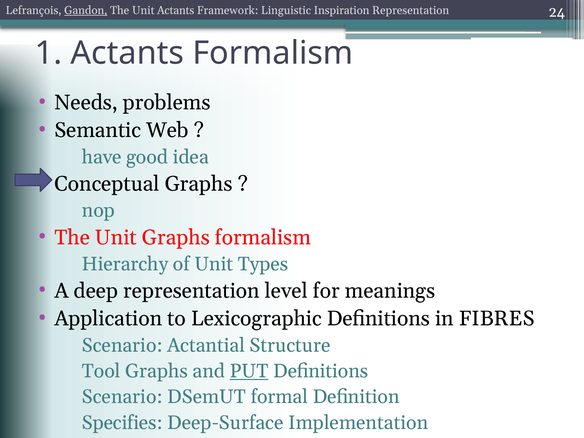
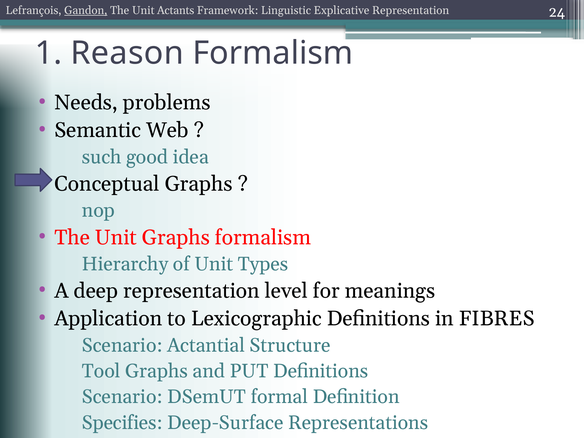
Inspiration: Inspiration -> Explicative
1 Actants: Actants -> Reason
have: have -> such
PUT underline: present -> none
Implementation: Implementation -> Representations
